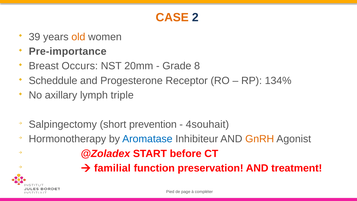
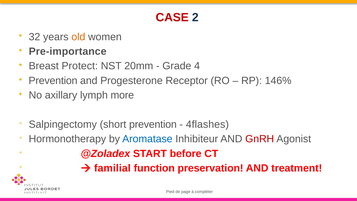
CASE colour: orange -> red
39: 39 -> 32
Occurs: Occurs -> Protect
8: 8 -> 4
Scheddule at (53, 81): Scheddule -> Prevention
134%: 134% -> 146%
triple: triple -> more
4souhait: 4souhait -> 4flashes
GnRH colour: orange -> red
